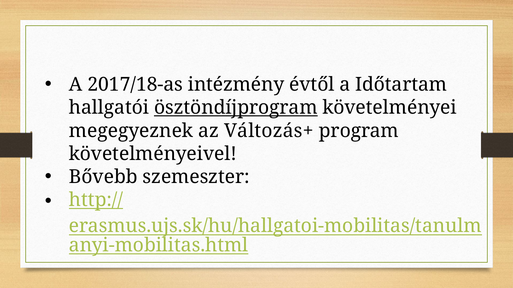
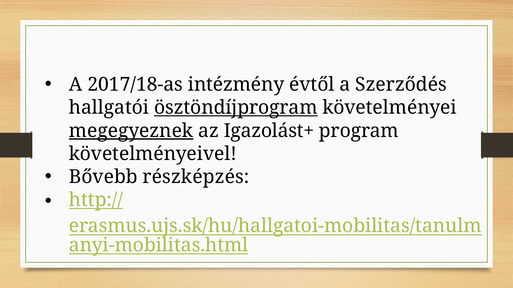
Időtartam: Időtartam -> Szerződés
megegyeznek underline: none -> present
Változás+: Változás+ -> Igazolást+
szemeszter: szemeszter -> részképzés
